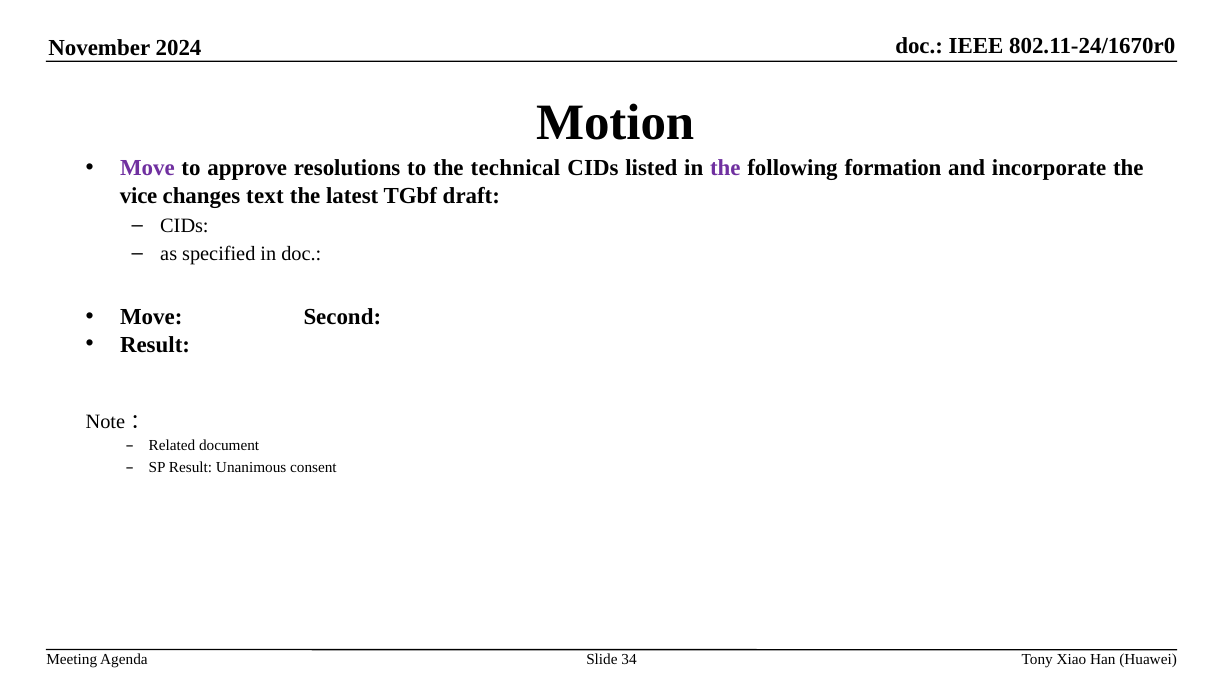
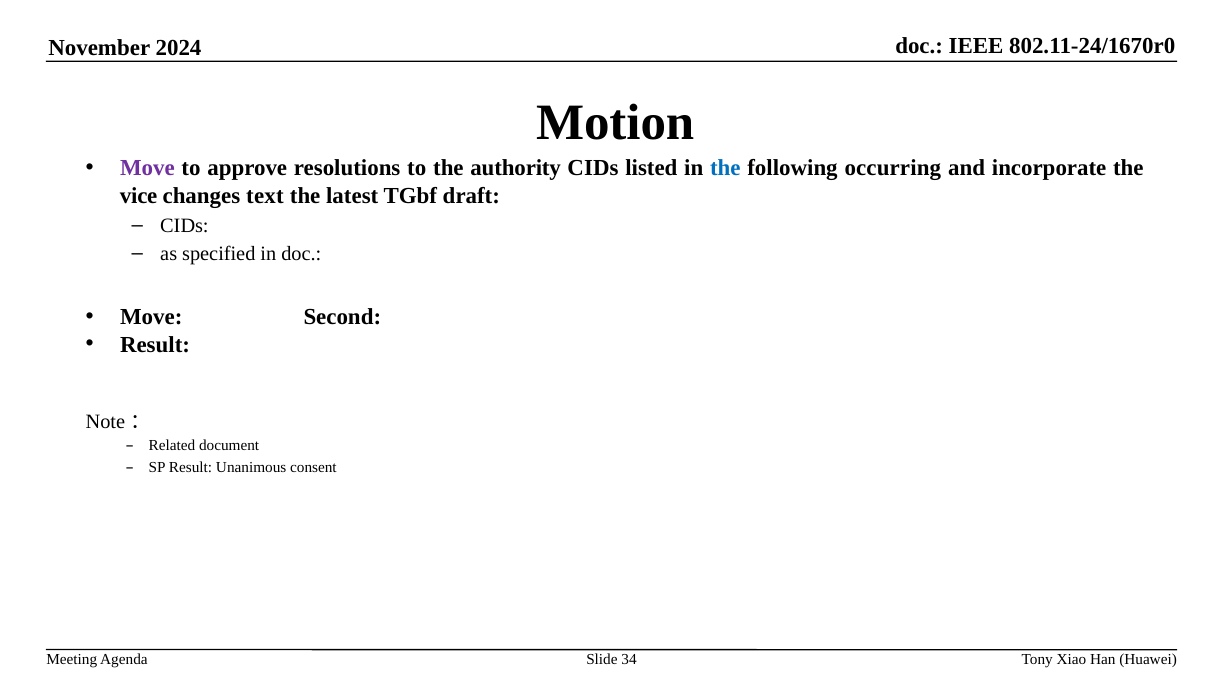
technical: technical -> authority
the at (725, 168) colour: purple -> blue
formation: formation -> occurring
